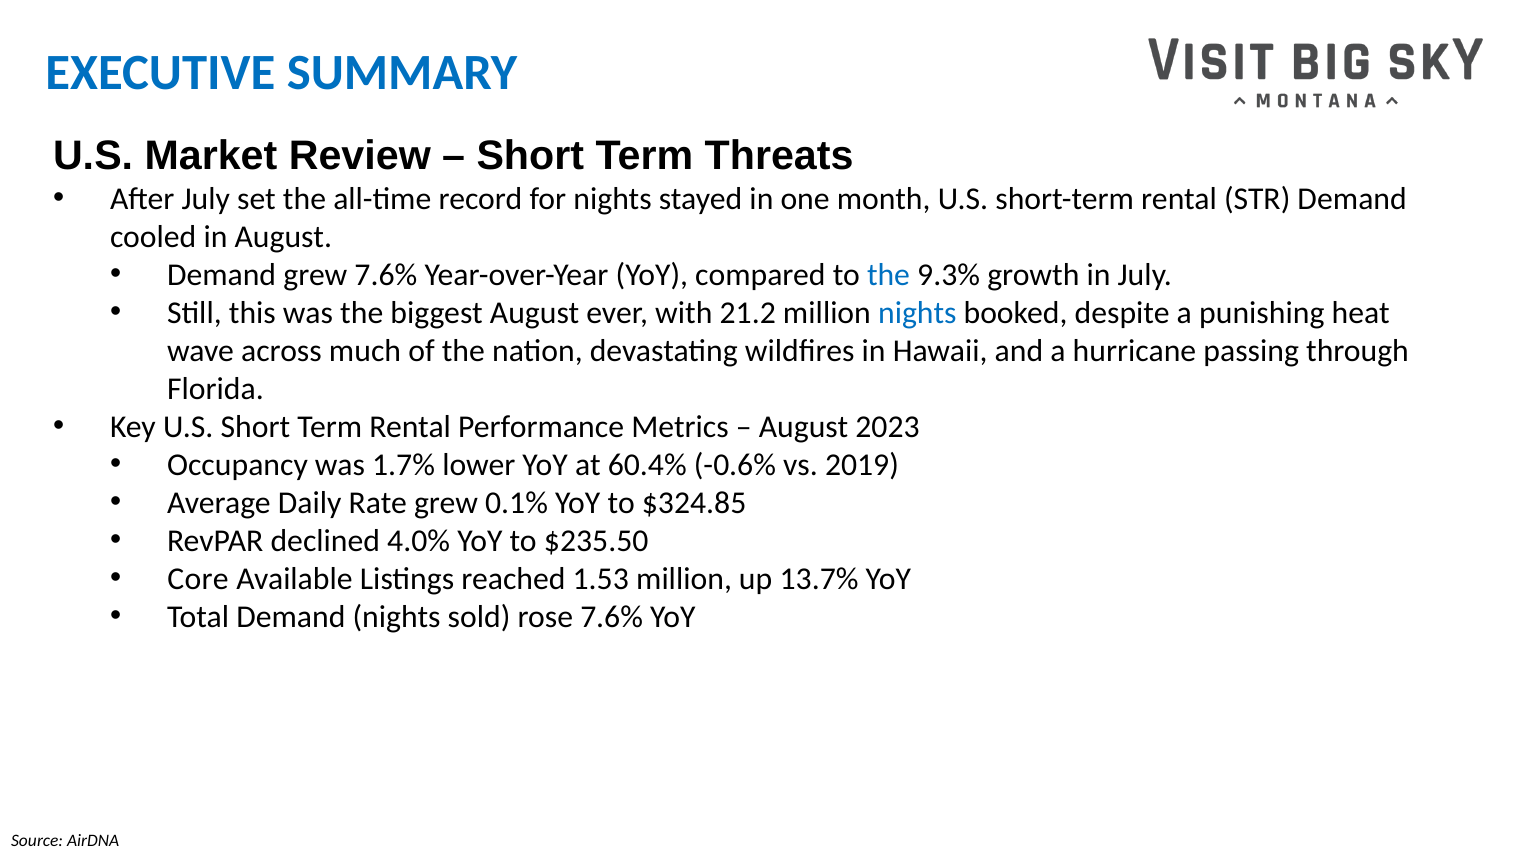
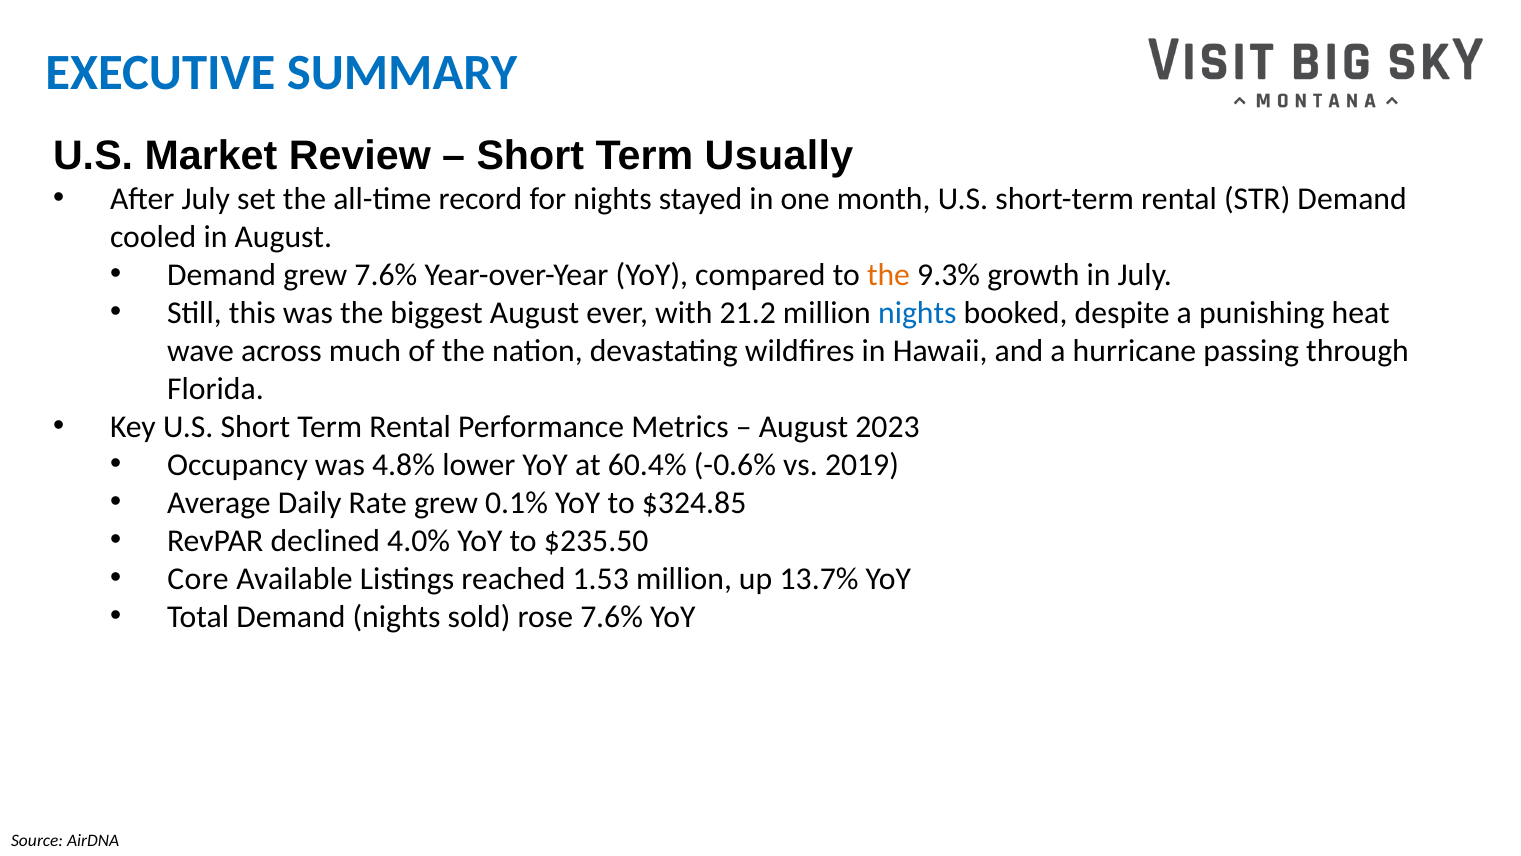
Threats: Threats -> Usually
the at (889, 275) colour: blue -> orange
1.7%: 1.7% -> 4.8%
